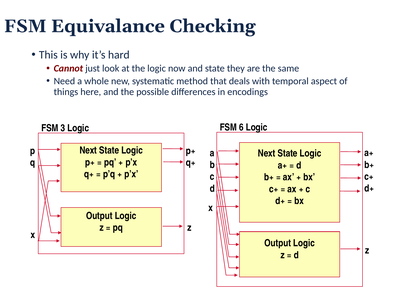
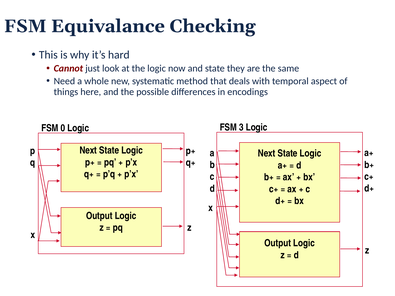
6: 6 -> 3
3: 3 -> 0
